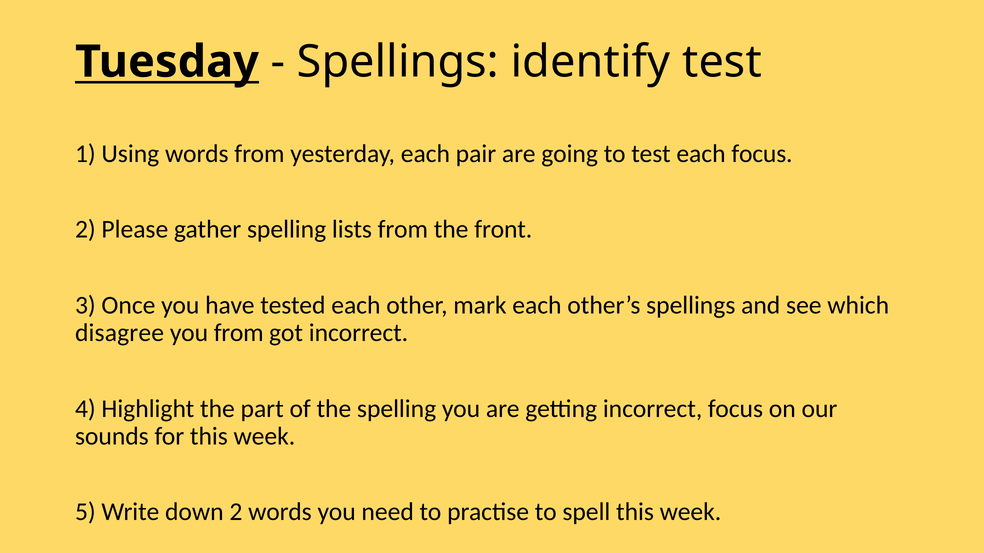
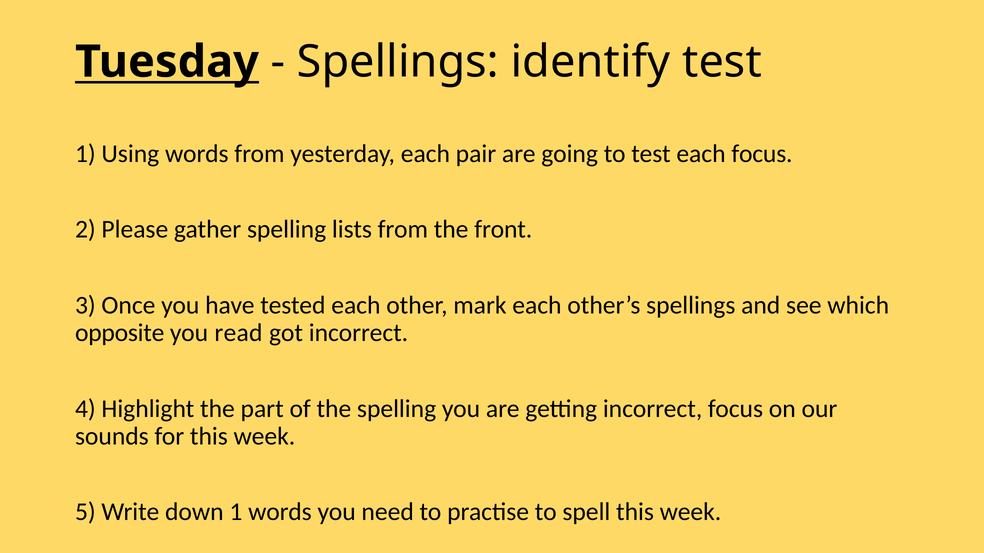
disagree: disagree -> opposite
you from: from -> read
down 2: 2 -> 1
